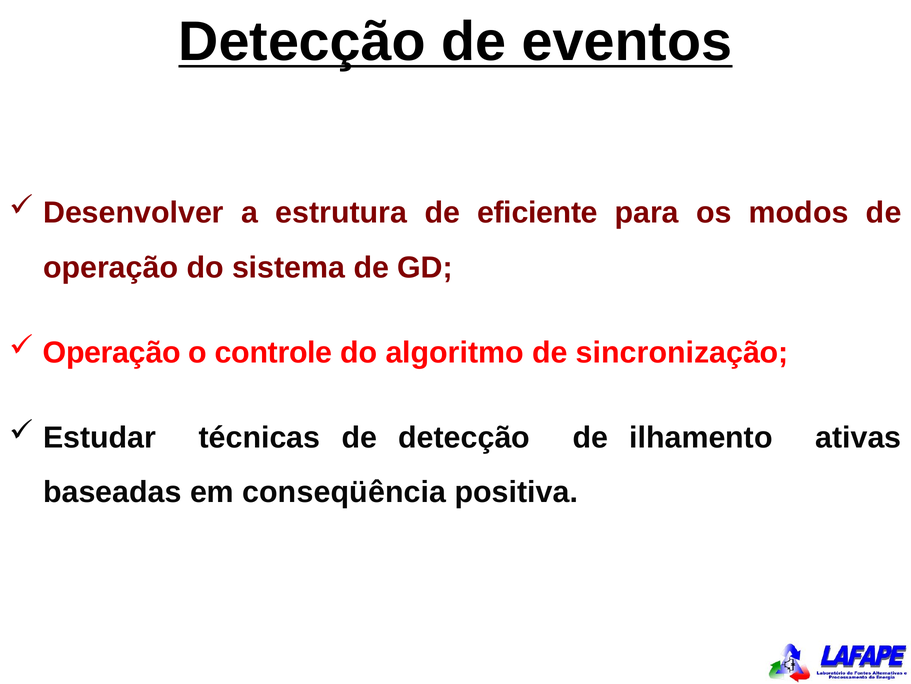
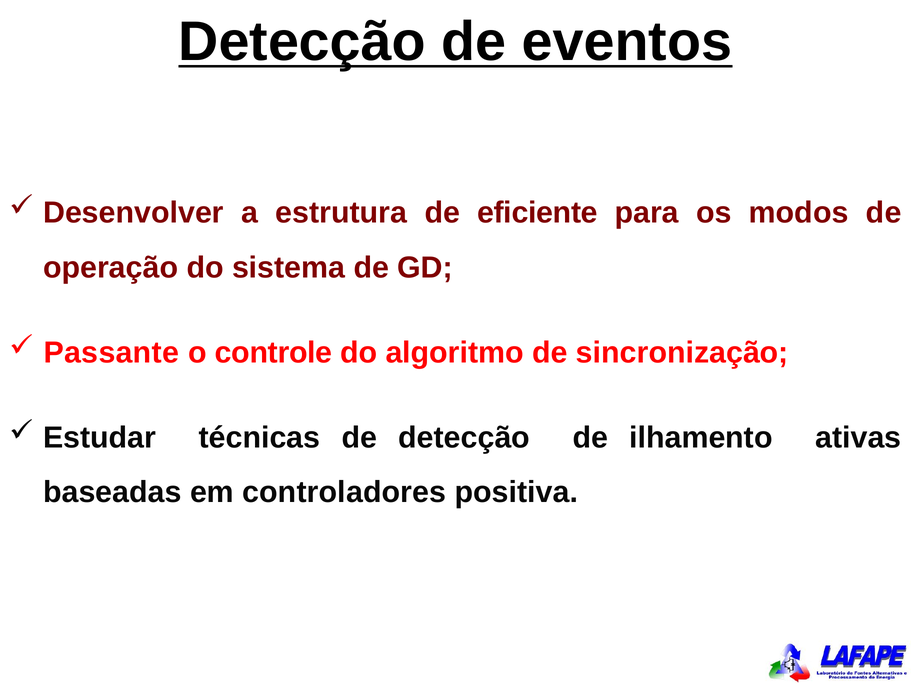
Operação at (112, 352): Operação -> Passante
conseqüência: conseqüência -> controladores
